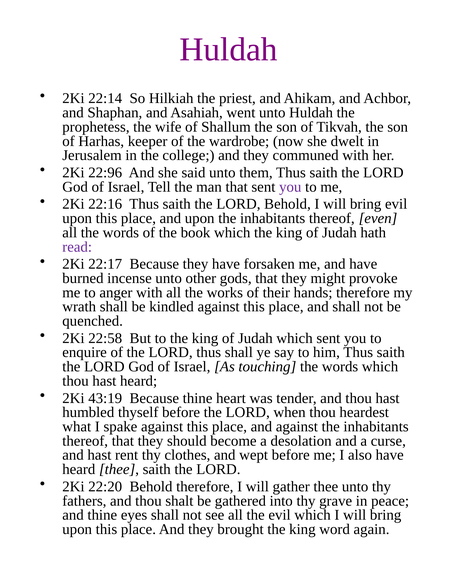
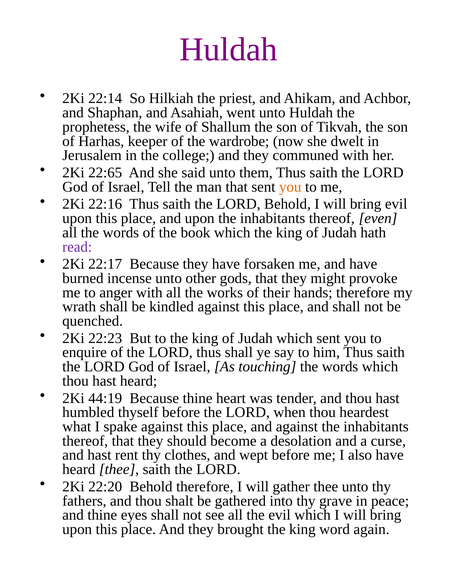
22:96: 22:96 -> 22:65
you at (290, 187) colour: purple -> orange
22:58: 22:58 -> 22:23
43:19: 43:19 -> 44:19
